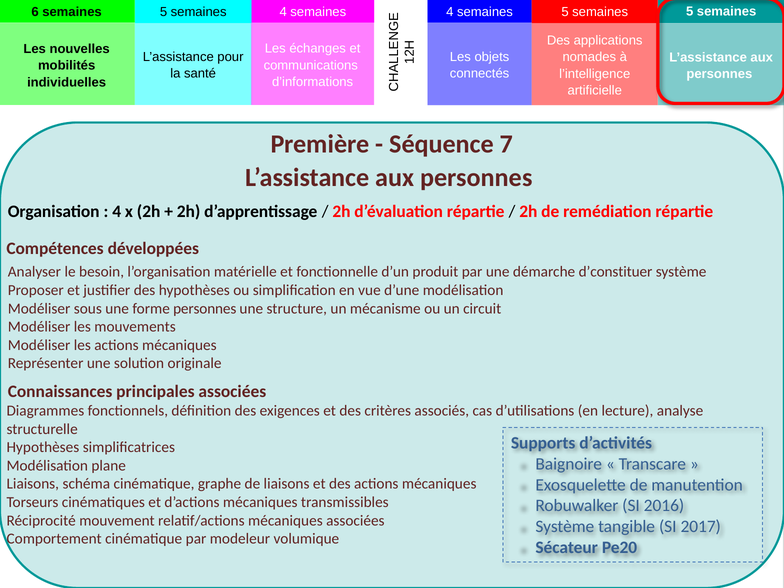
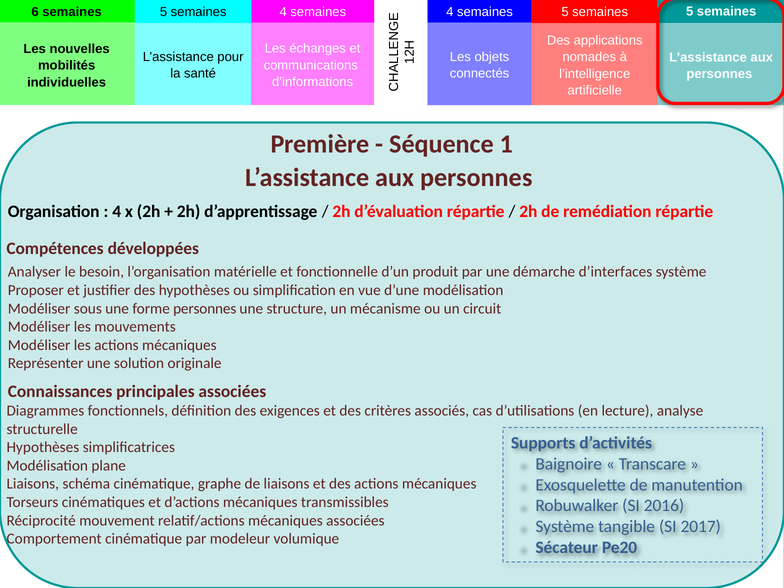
Séquence 7: 7 -> 1
d’constituer: d’constituer -> d’interfaces
